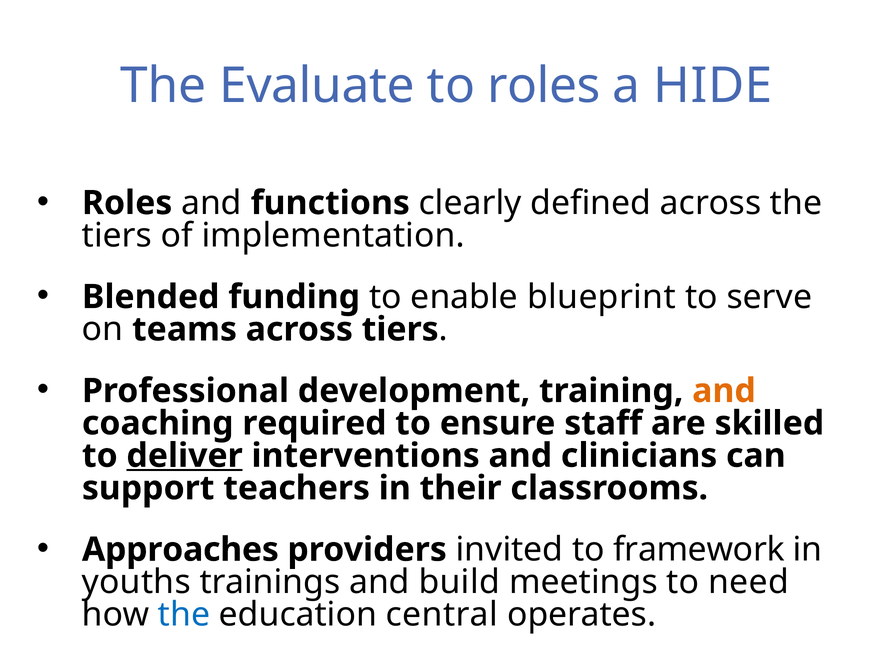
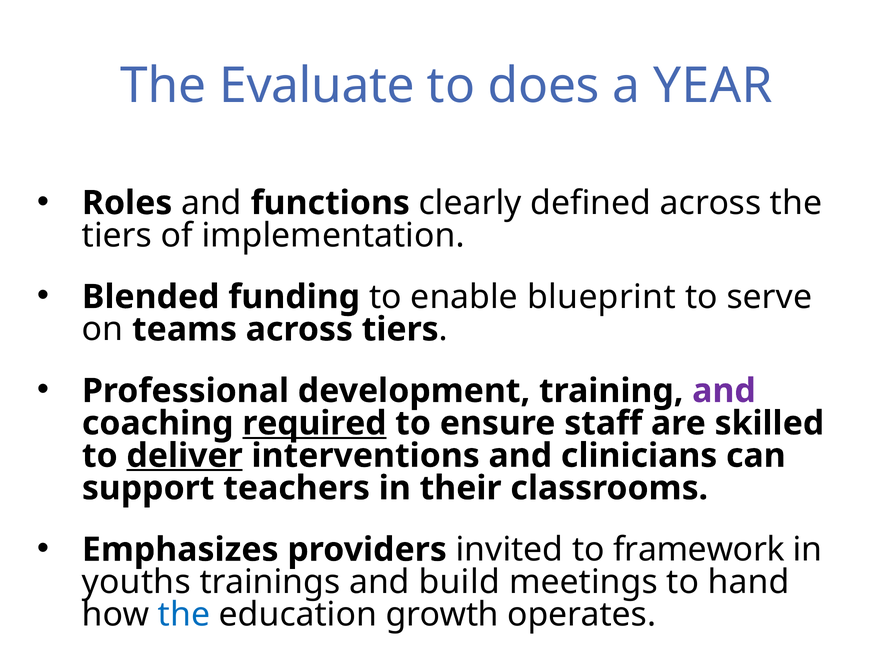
to roles: roles -> does
HIDE: HIDE -> YEAR
and at (724, 391) colour: orange -> purple
required underline: none -> present
Approaches: Approaches -> Emphasizes
need: need -> hand
central: central -> growth
